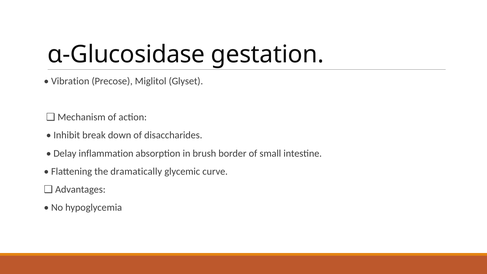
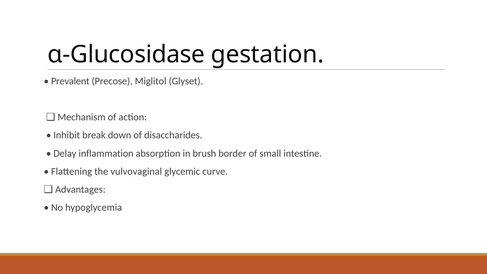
Vibration: Vibration -> Prevalent
dramatically: dramatically -> vulvovaginal
